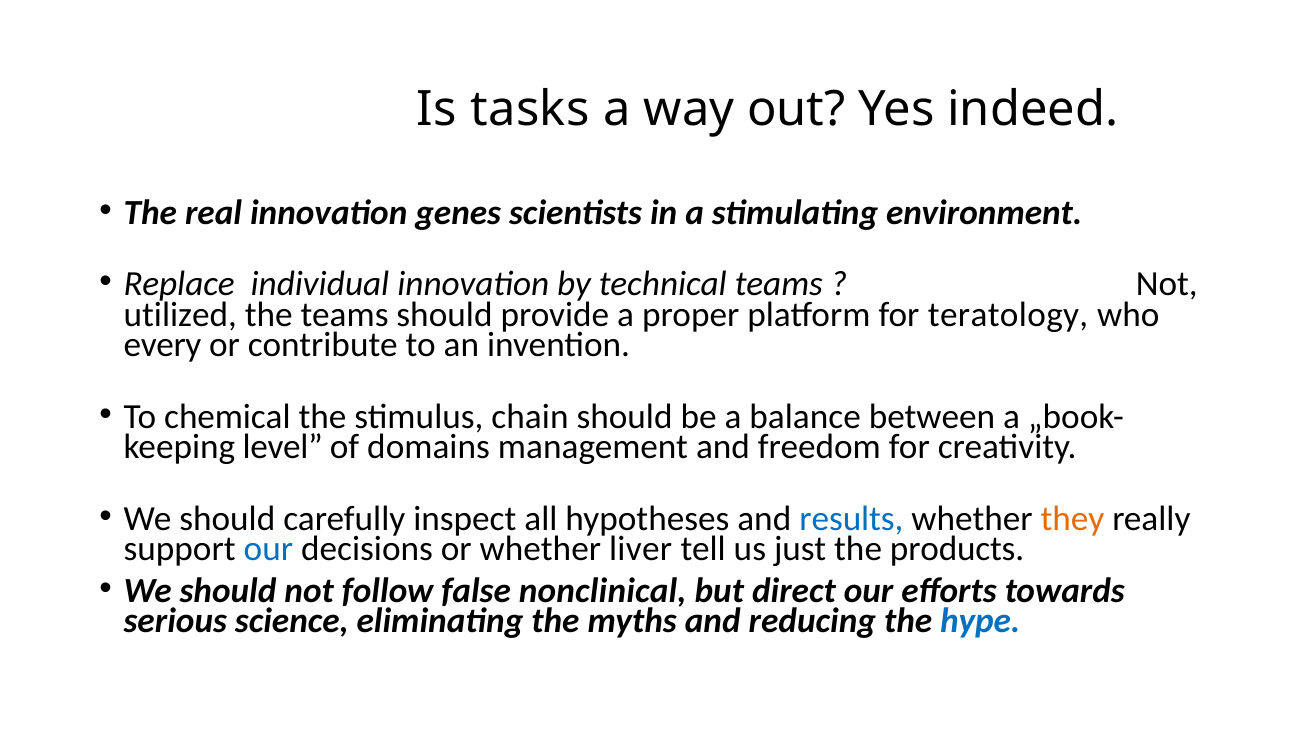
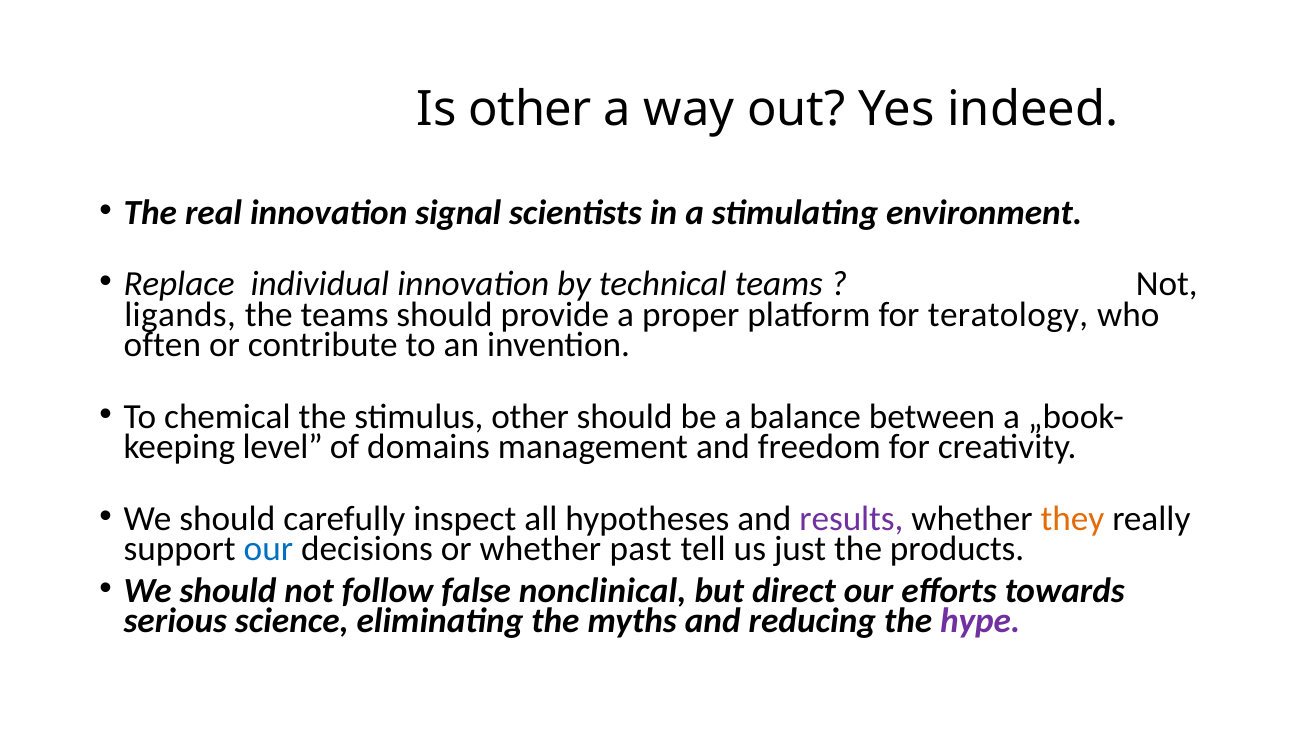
Is tasks: tasks -> other
genes: genes -> signal
utilized: utilized -> ligands
every: every -> often
stimulus chain: chain -> other
results colour: blue -> purple
liver: liver -> past
hype colour: blue -> purple
